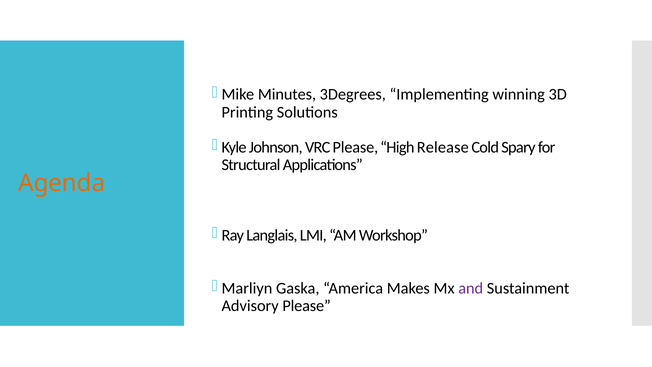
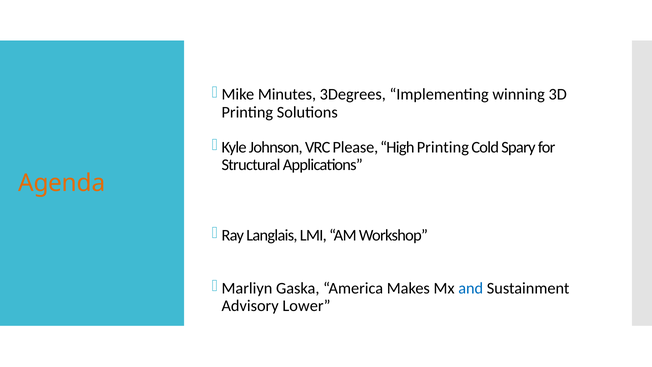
High Release: Release -> Printing
and colour: purple -> blue
Advisory Please: Please -> Lower
